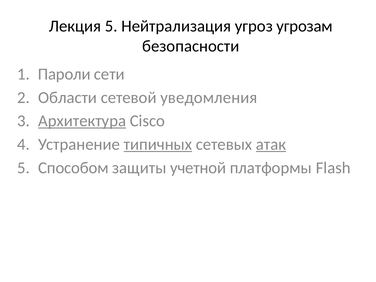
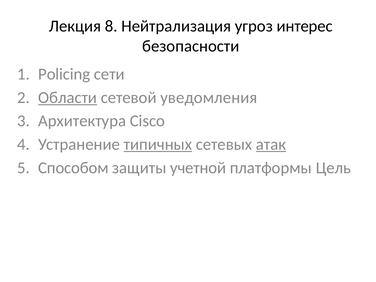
Лекция 5: 5 -> 8
угрозам: угрозам -> интерес
Пароли: Пароли -> Policing
Области underline: none -> present
Архитектура underline: present -> none
Flash: Flash -> Цель
